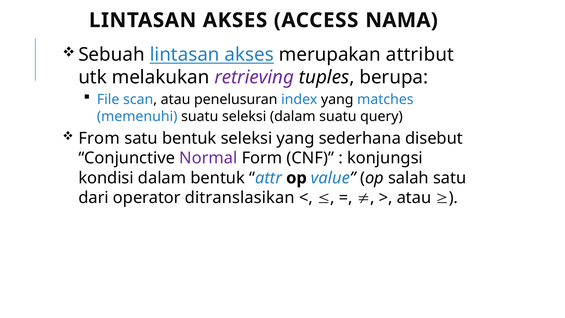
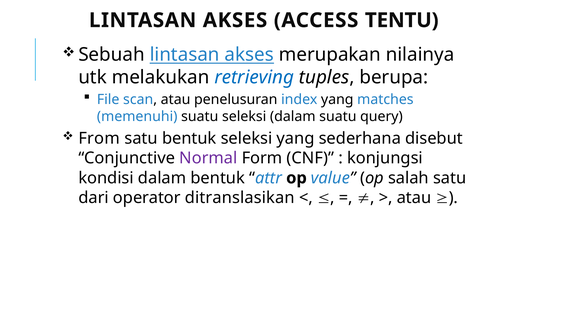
NAMA: NAMA -> TENTU
attribut: attribut -> nilainya
retrieving colour: purple -> blue
